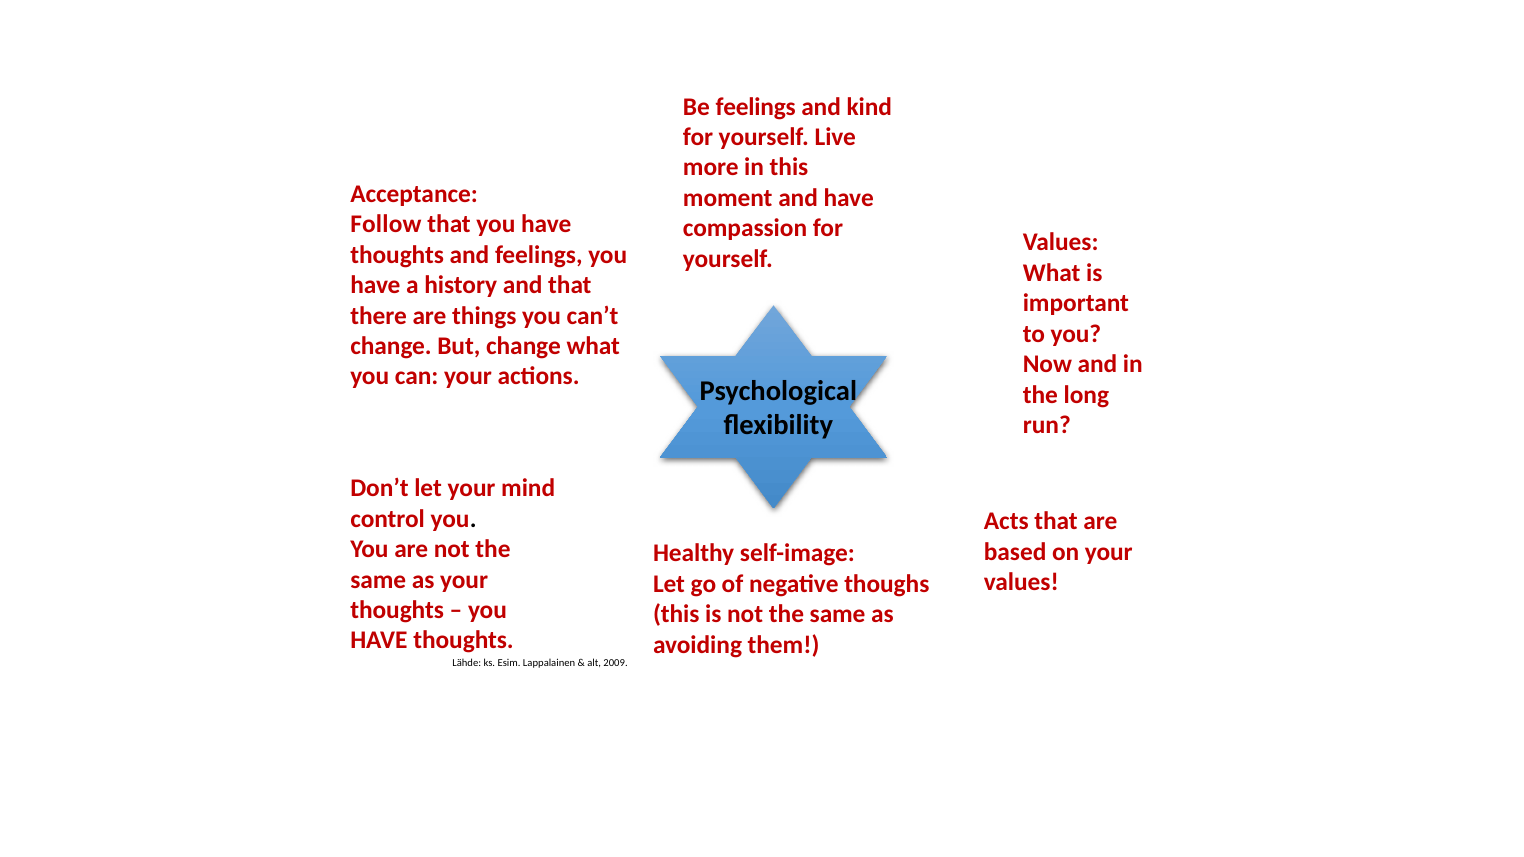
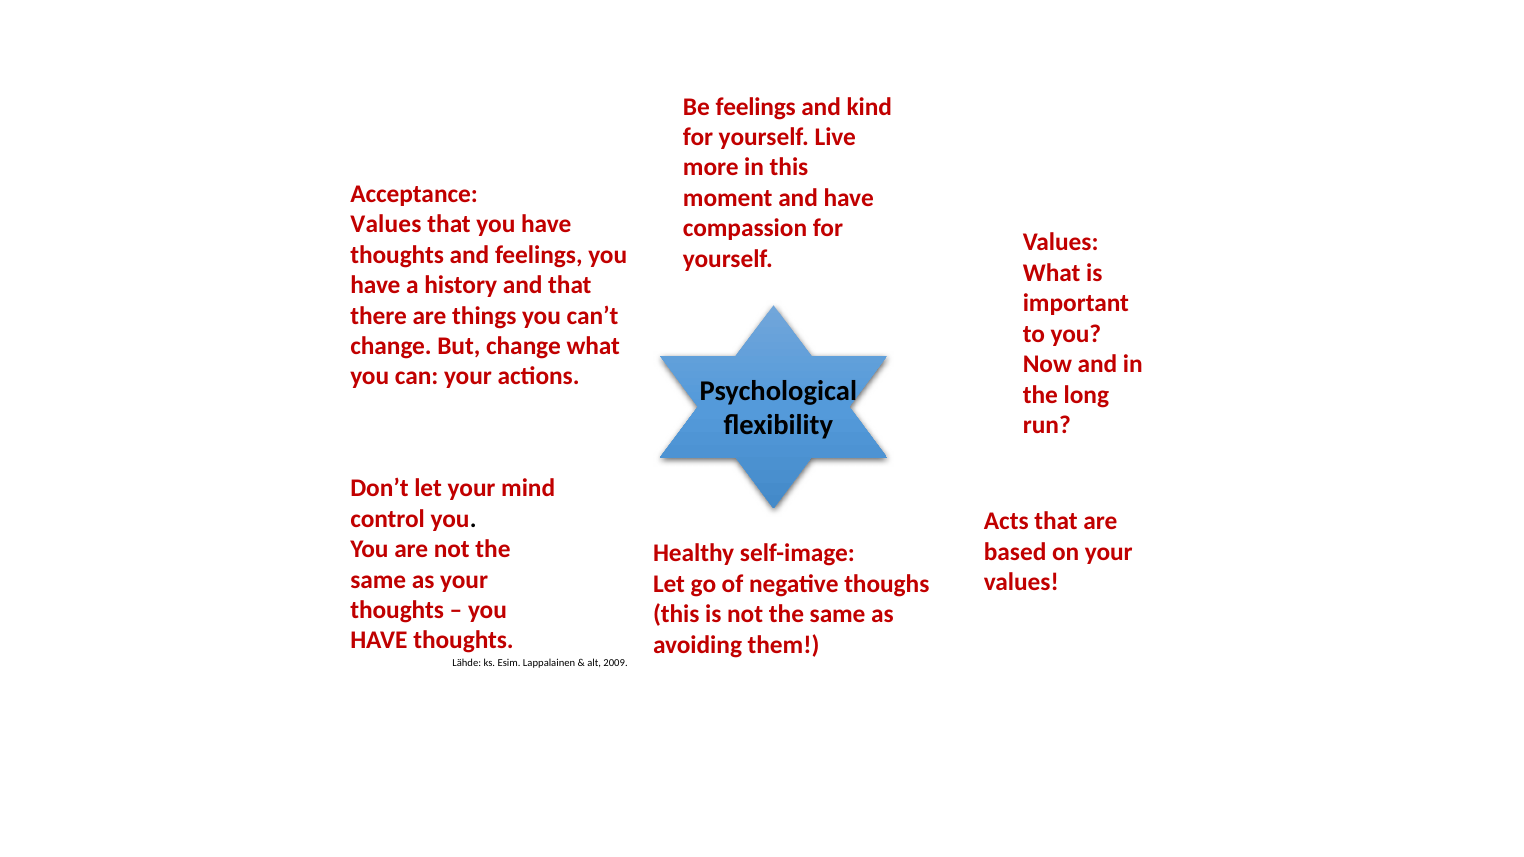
Follow at (386, 224): Follow -> Values
